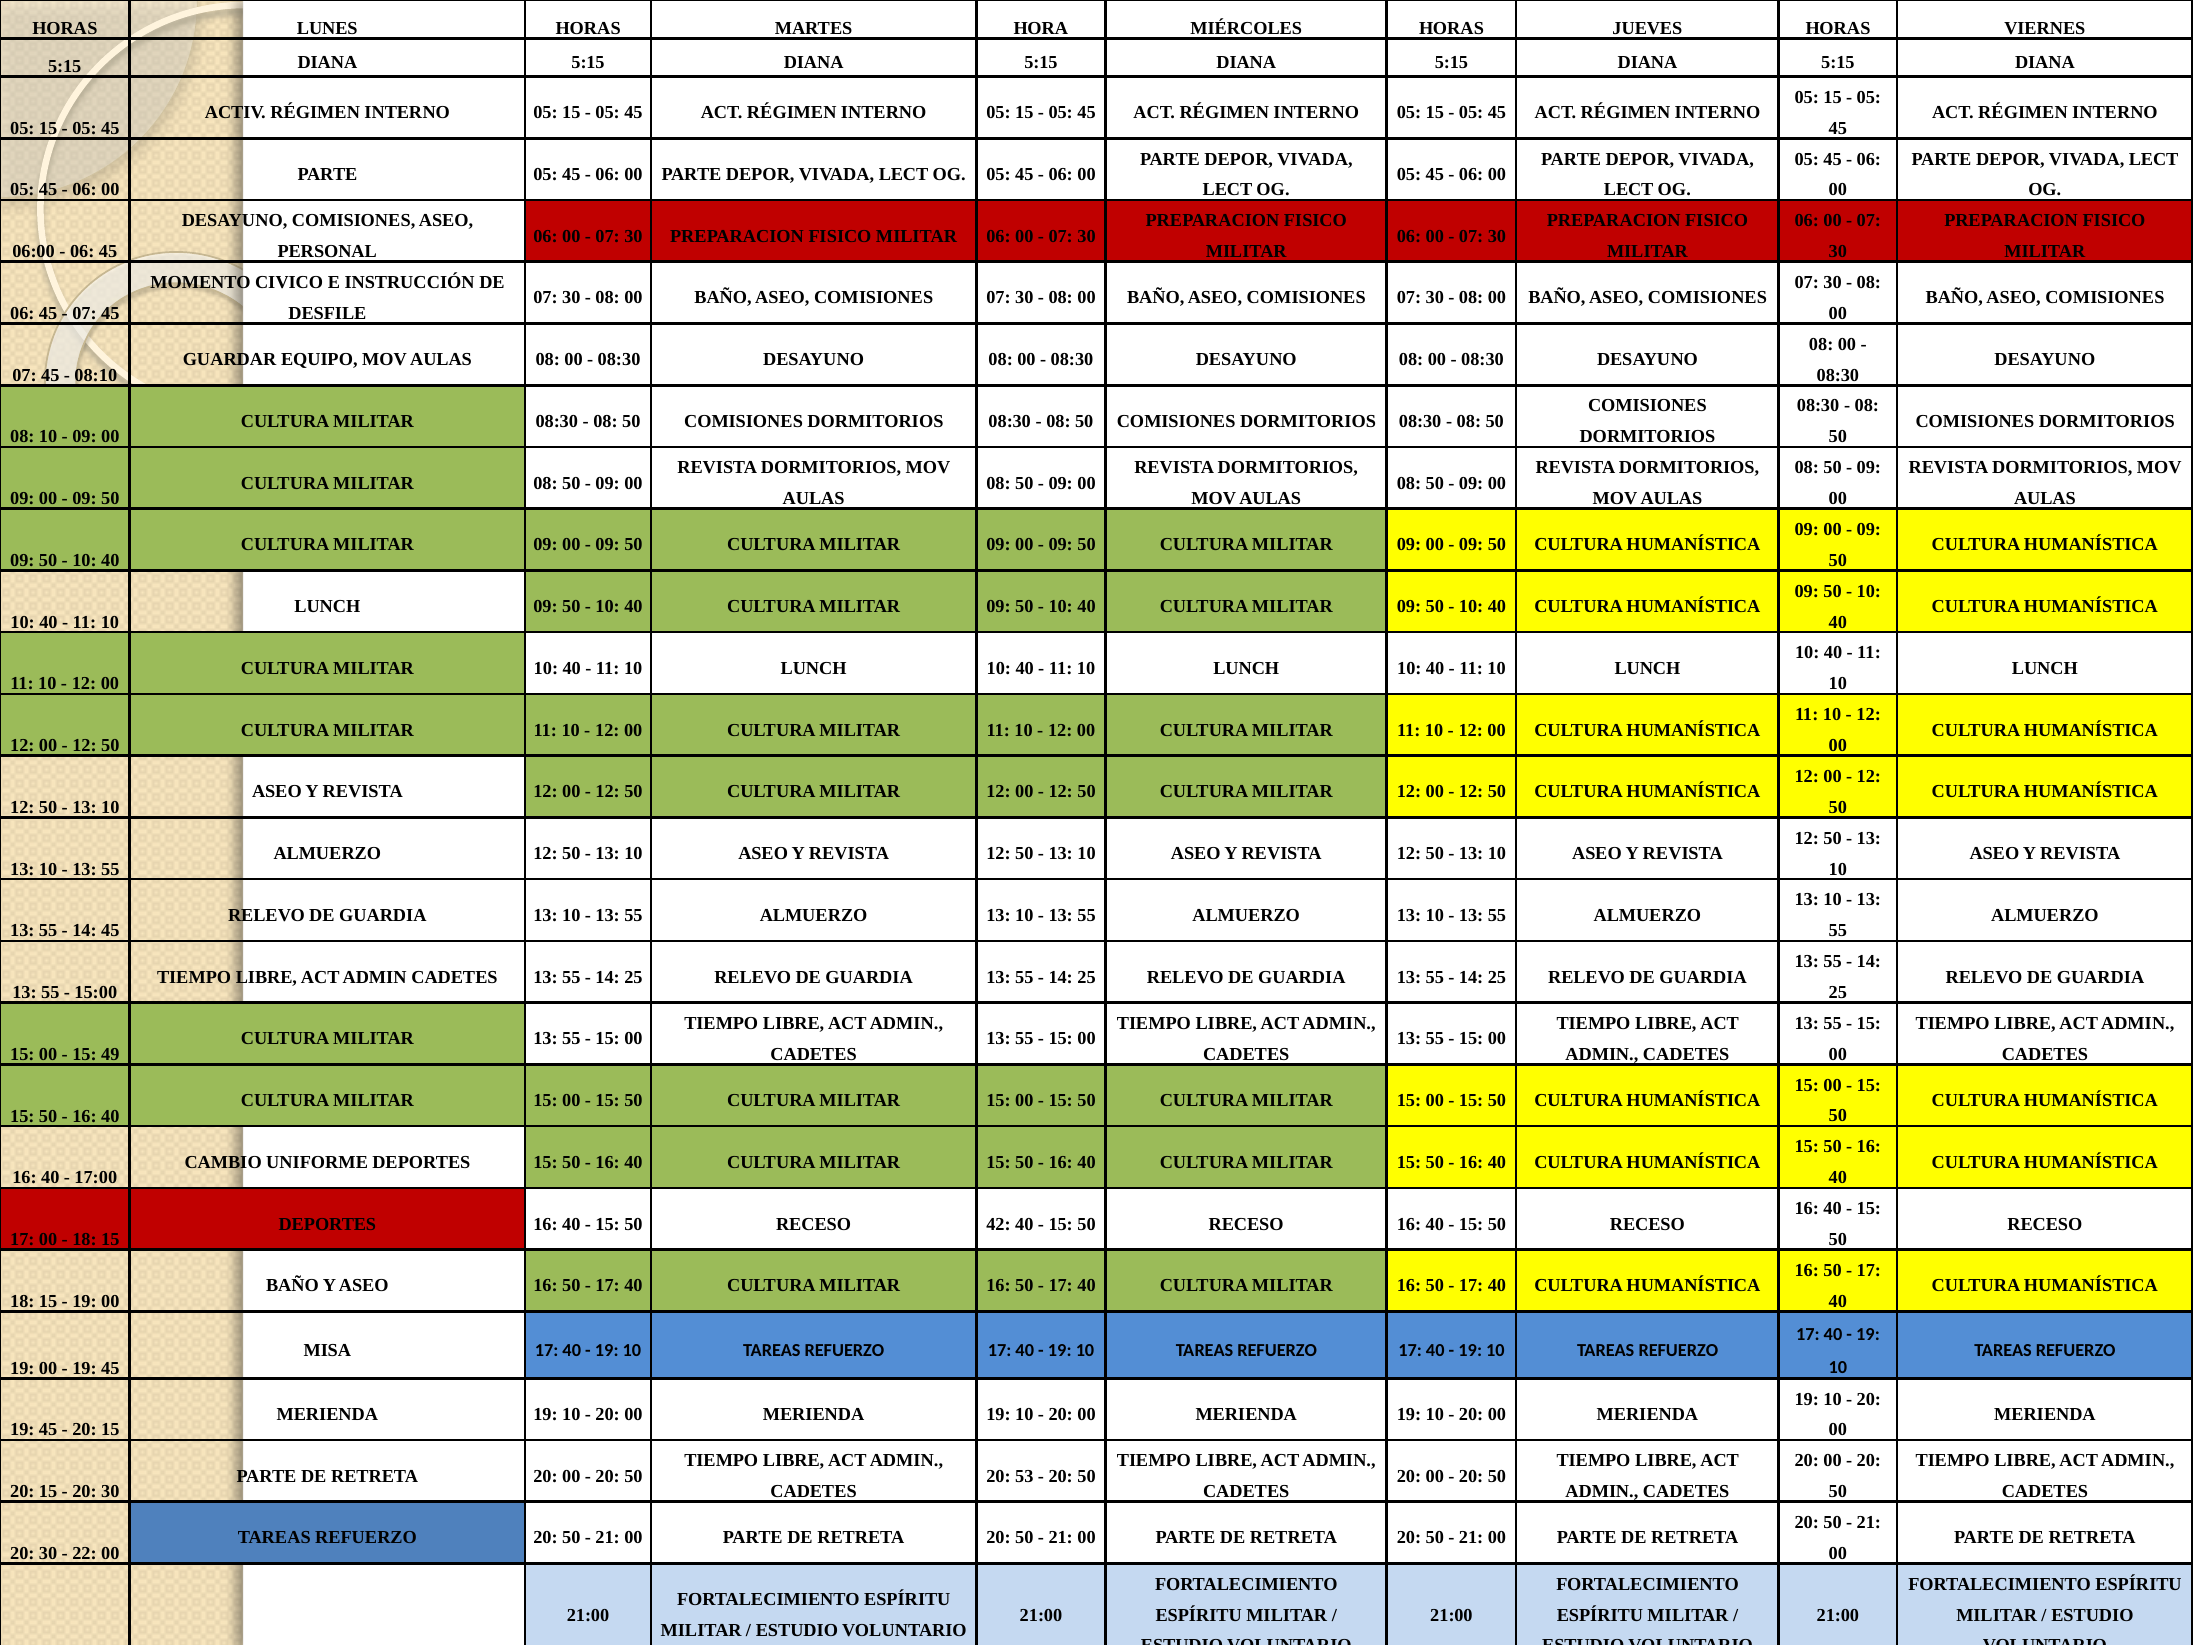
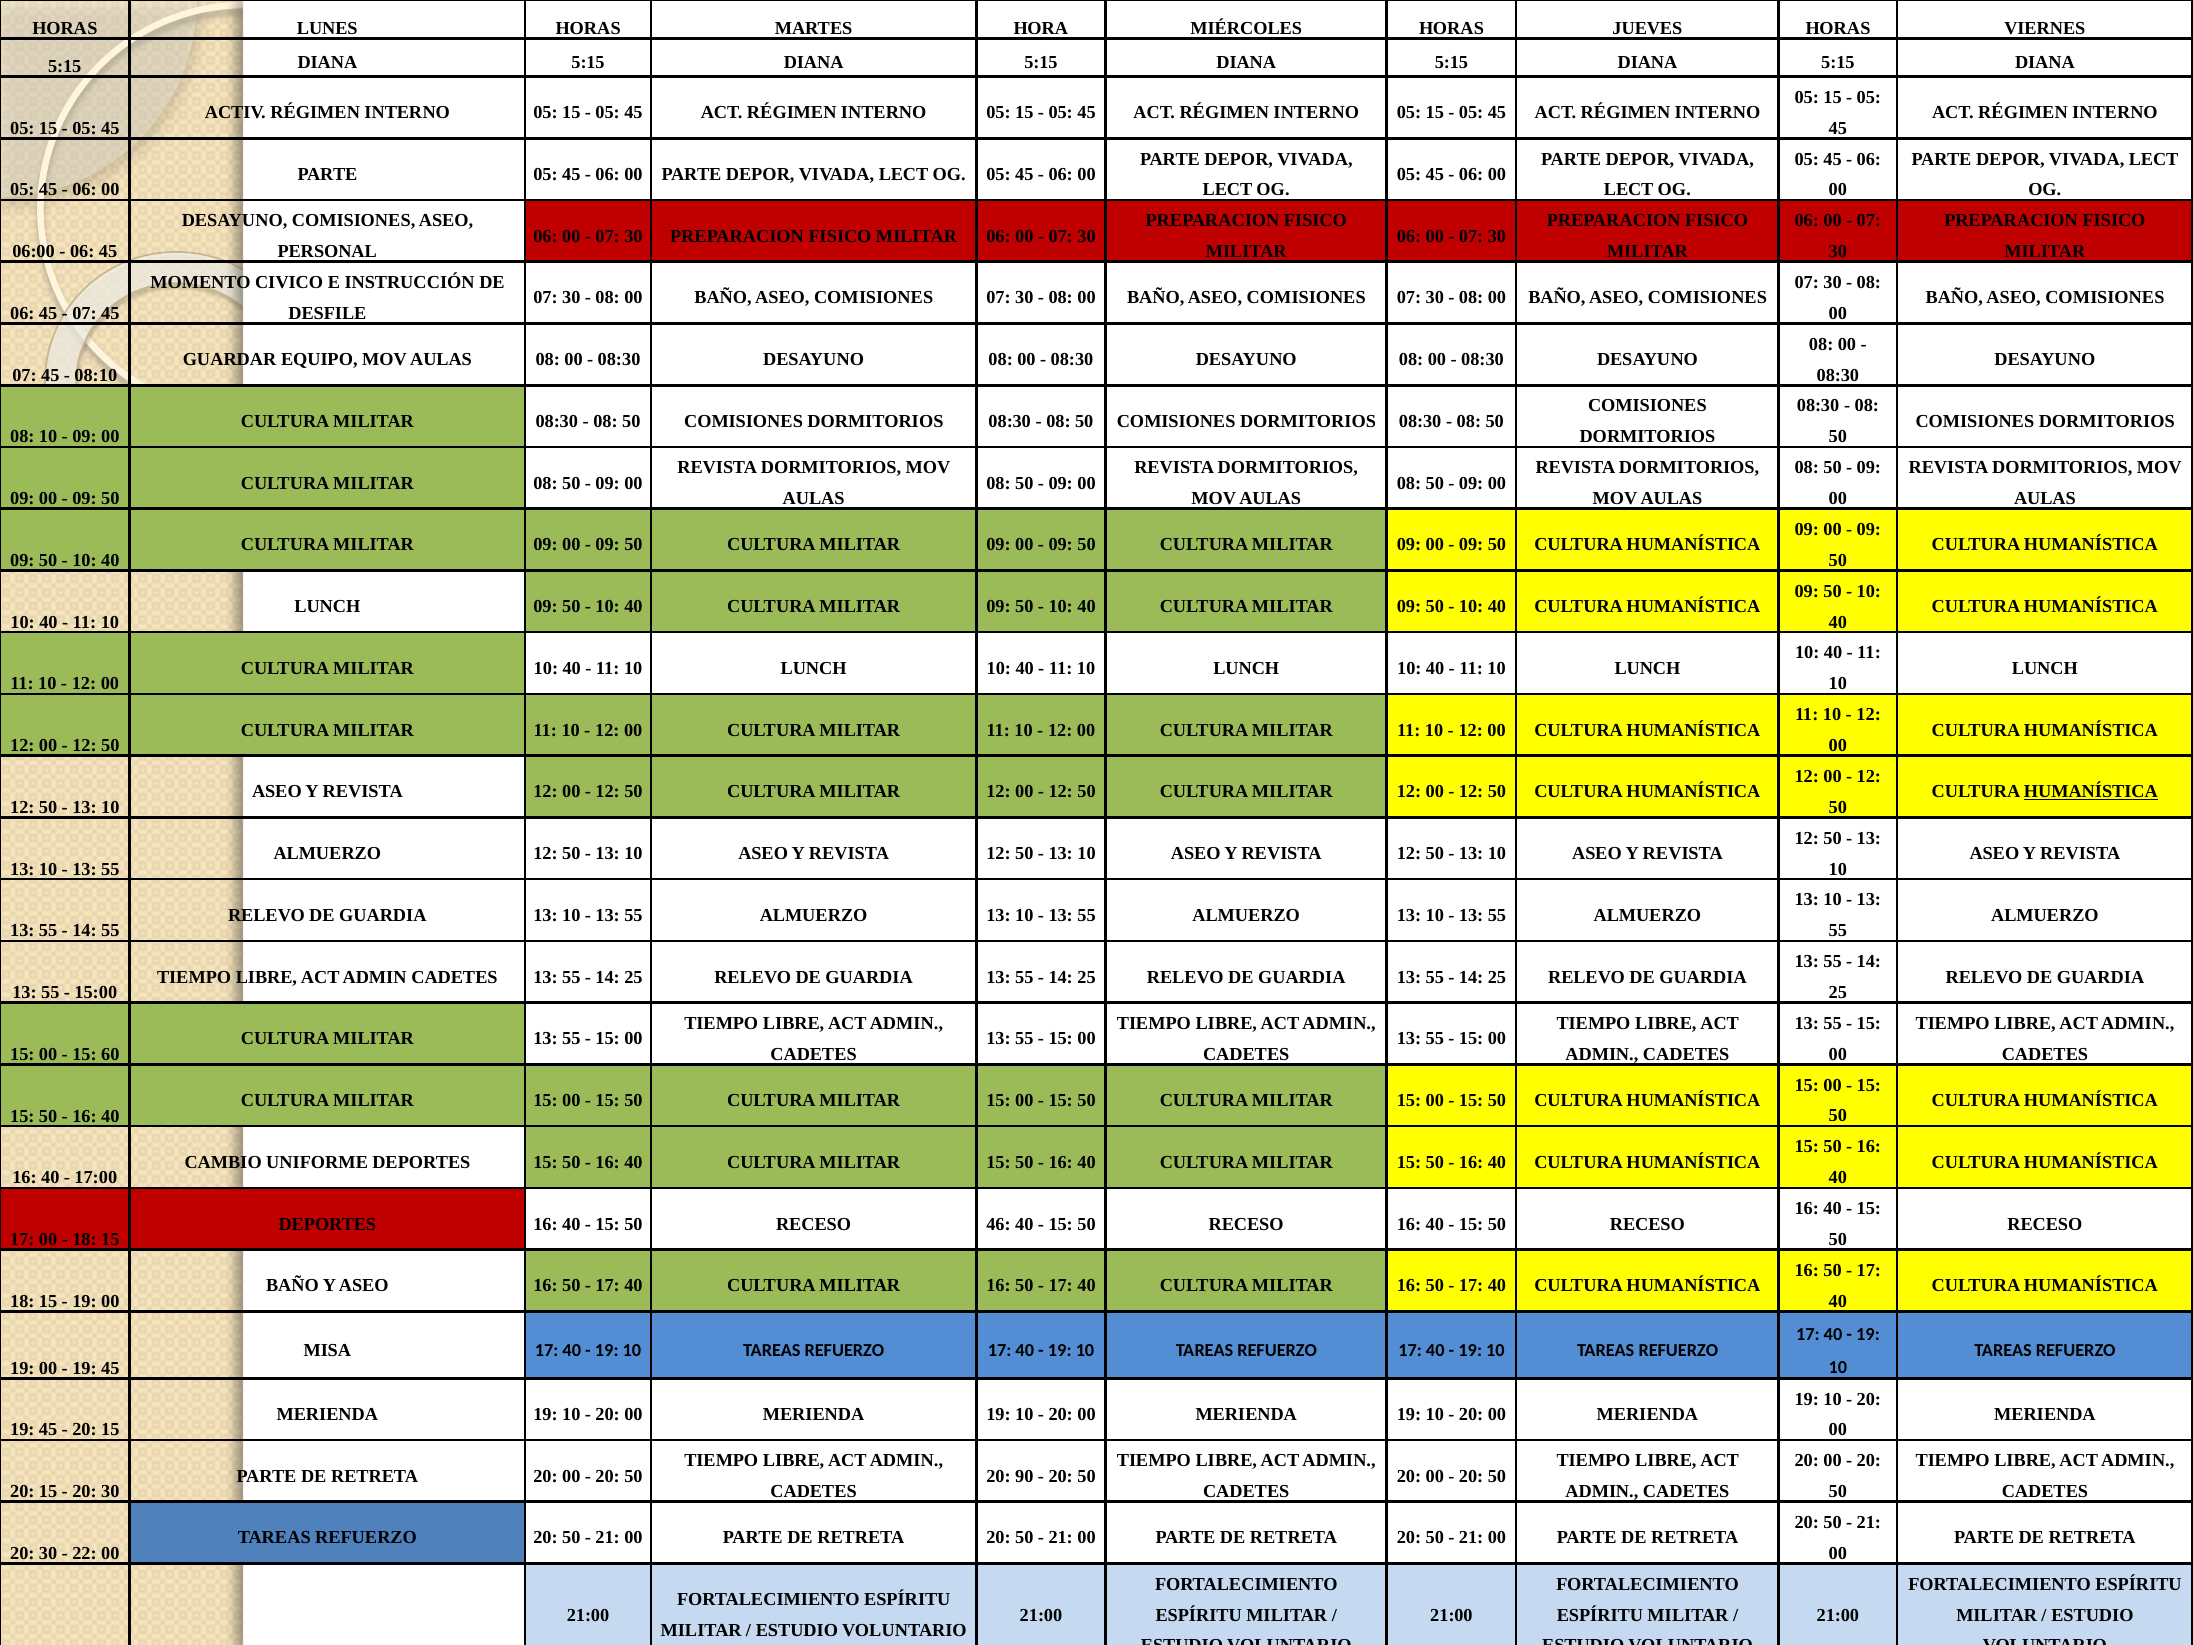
HUMANÍSTICA at (2091, 792) underline: none -> present
14 45: 45 -> 55
49: 49 -> 60
42: 42 -> 46
53: 53 -> 90
